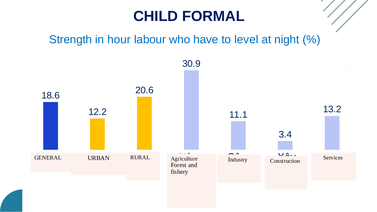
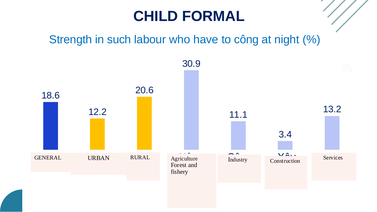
hour: hour -> such
to level: level -> công
